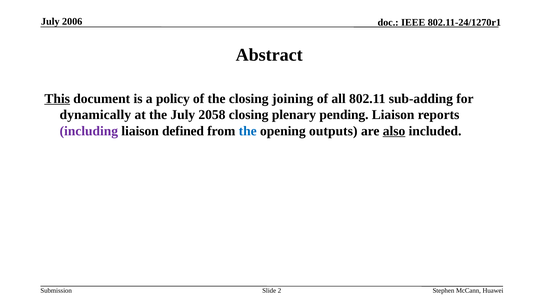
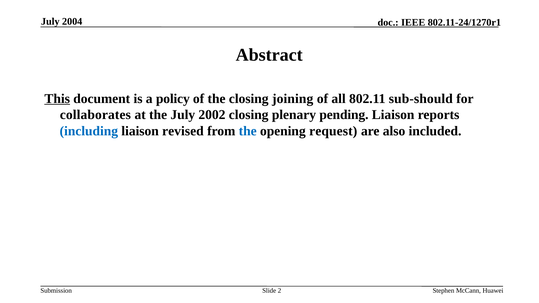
2006: 2006 -> 2004
sub-adding: sub-adding -> sub-should
dynamically: dynamically -> collaborates
2058: 2058 -> 2002
including colour: purple -> blue
defined: defined -> revised
outputs: outputs -> request
also underline: present -> none
